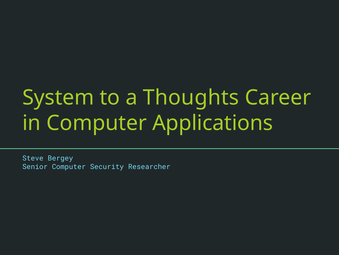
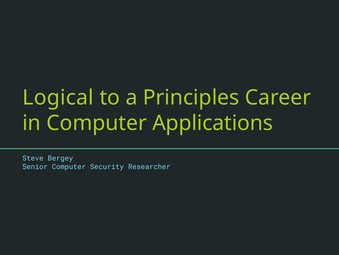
System: System -> Logical
Thoughts: Thoughts -> Principles
